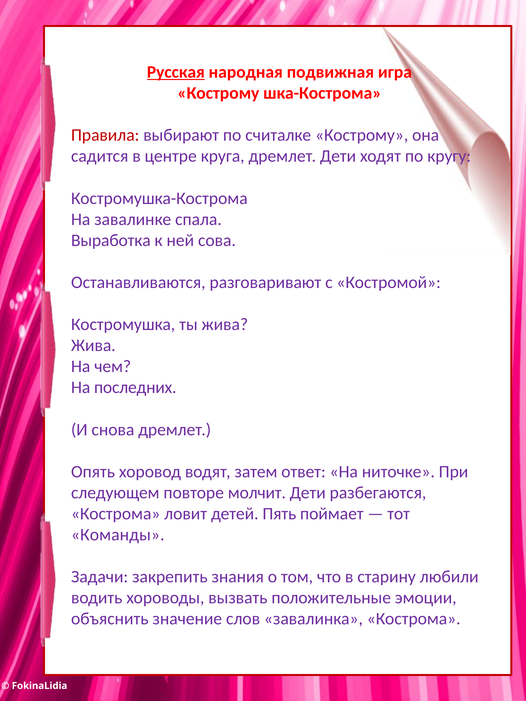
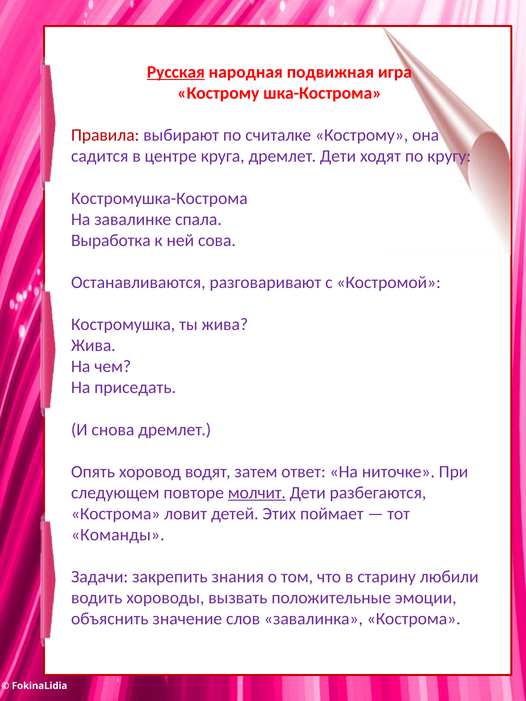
последних: последних -> приседать
молчит underline: none -> present
Пять: Пять -> Этих
